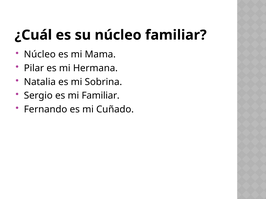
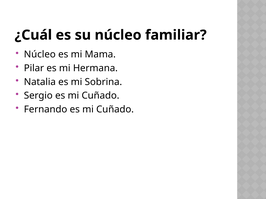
Sergio es mi Familiar: Familiar -> Cuñado
